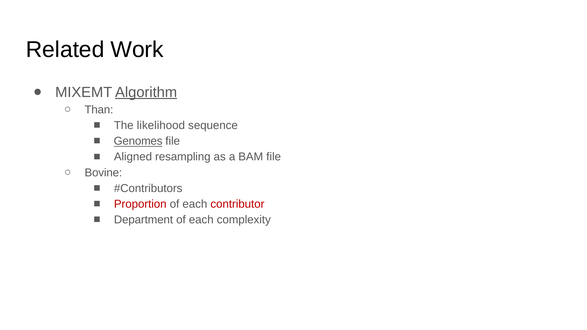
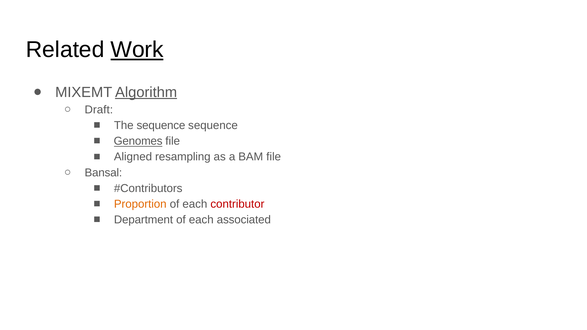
Work underline: none -> present
Than: Than -> Draft
The likelihood: likelihood -> sequence
Bovine: Bovine -> Bansal
Proportion colour: red -> orange
complexity: complexity -> associated
